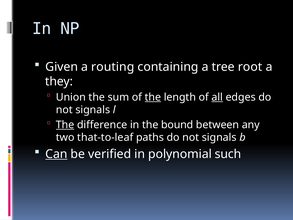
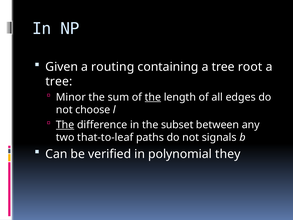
they at (59, 81): they -> tree
Union: Union -> Minor
all underline: present -> none
signals at (93, 110): signals -> choose
bound: bound -> subset
Can underline: present -> none
such: such -> they
